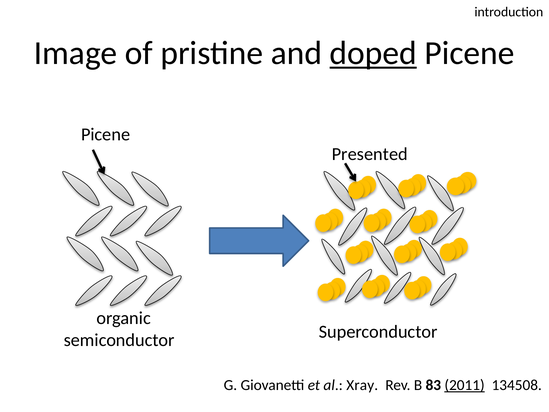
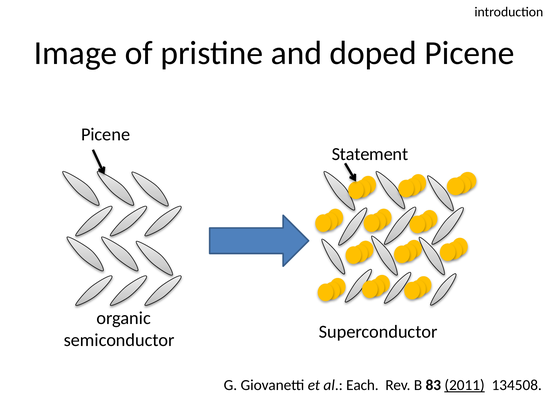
doped underline: present -> none
Presented: Presented -> Statement
Xray: Xray -> Each
